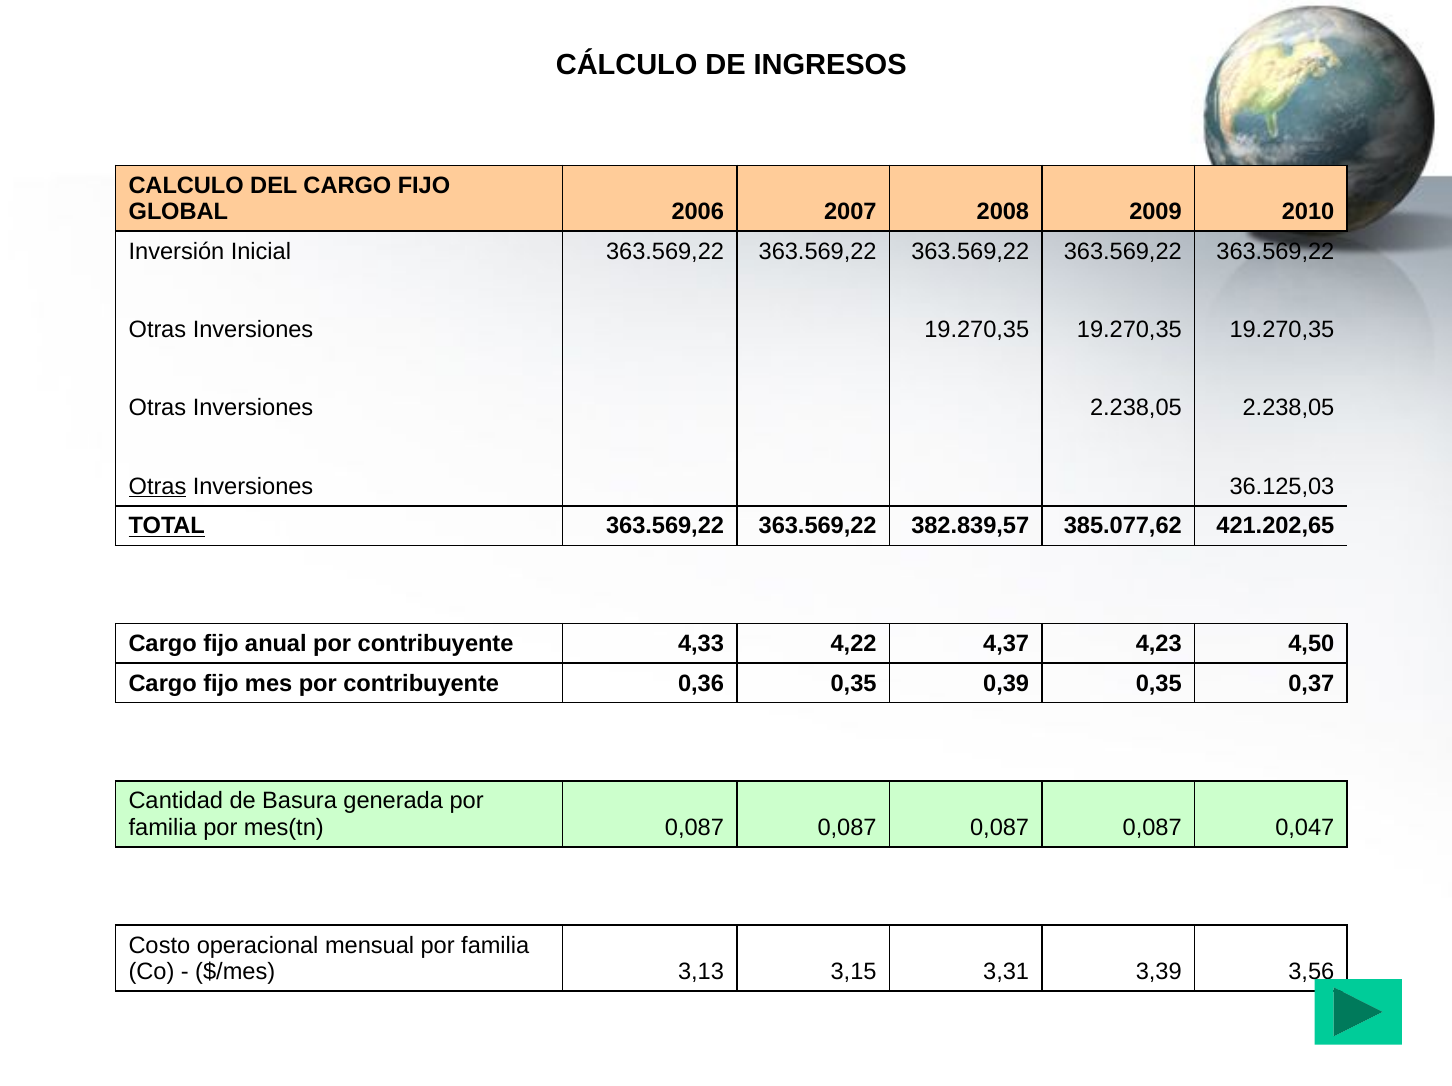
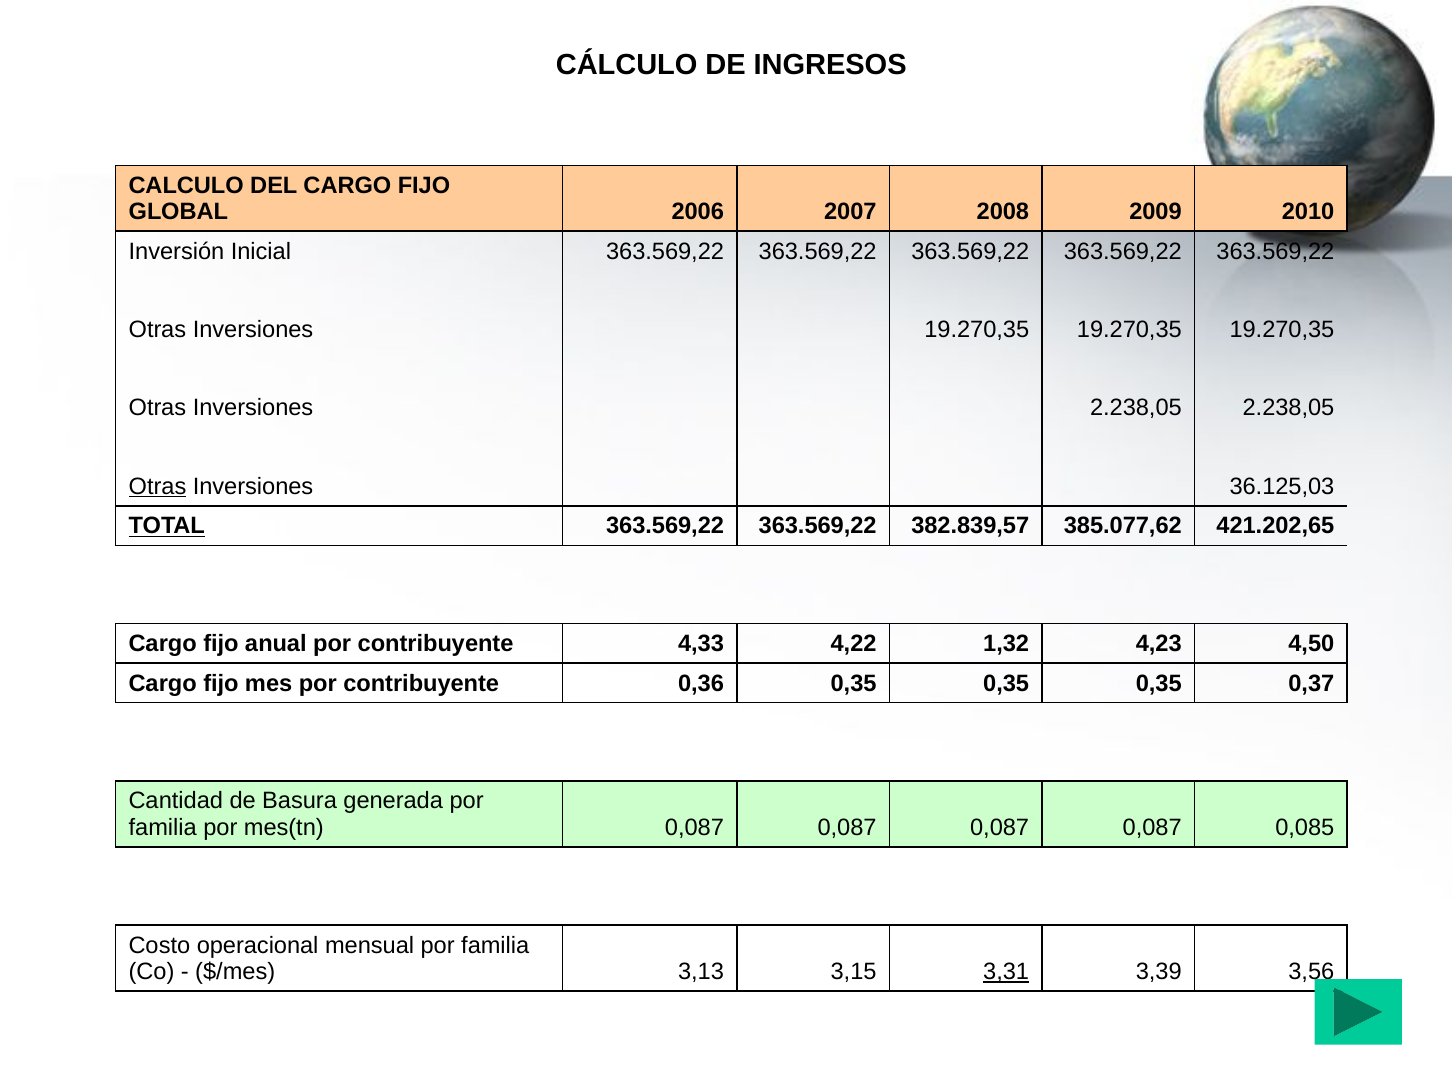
4,37: 4,37 -> 1,32
0,36 0,35 0,39: 0,39 -> 0,35
0,047: 0,047 -> 0,085
3,31 underline: none -> present
